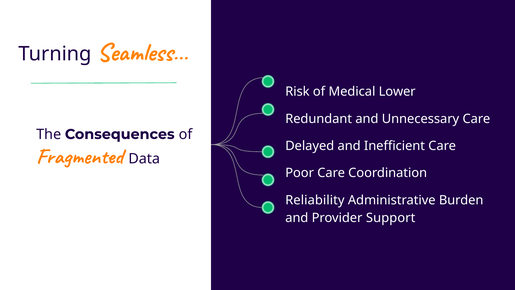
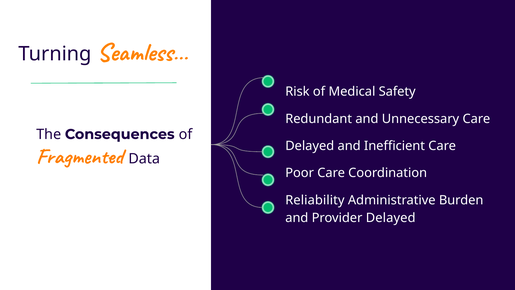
Lower: Lower -> Safety
Provider Support: Support -> Delayed
